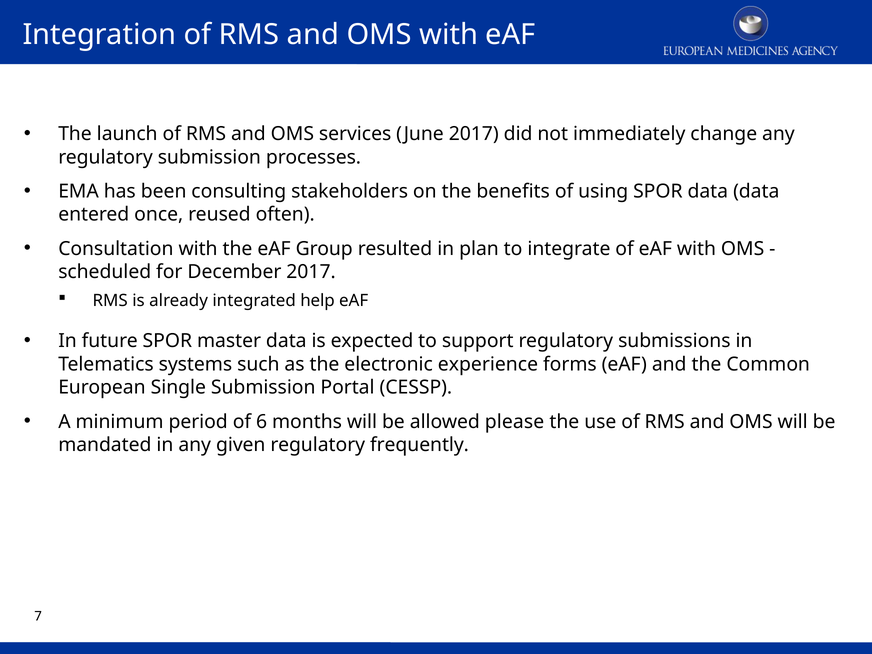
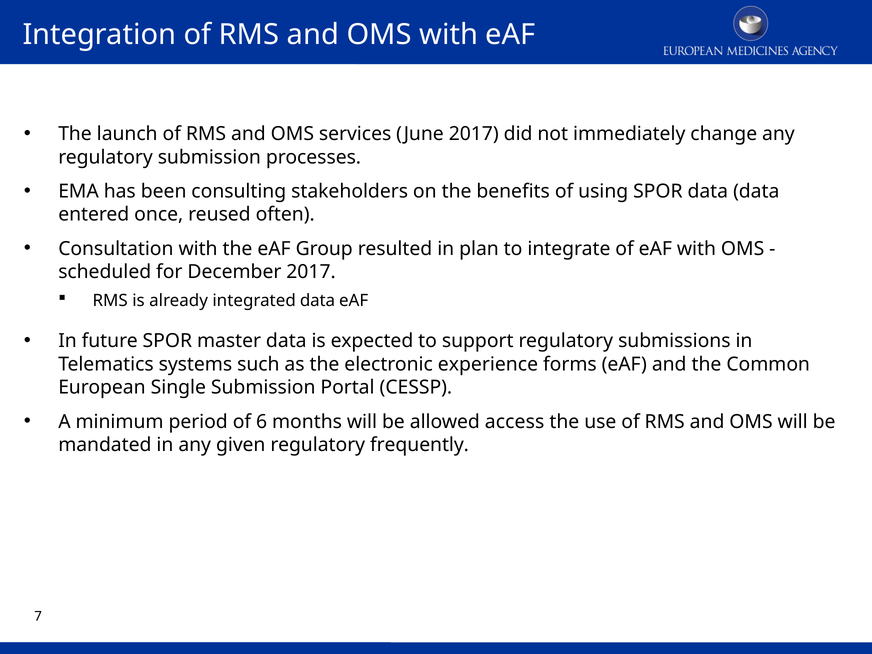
integrated help: help -> data
please: please -> access
